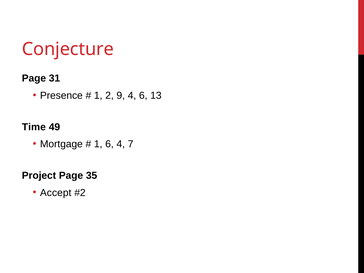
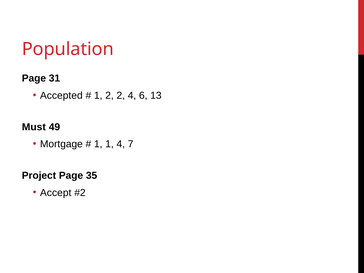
Conjecture: Conjecture -> Population
Presence: Presence -> Accepted
2 9: 9 -> 2
Time: Time -> Must
1 6: 6 -> 1
